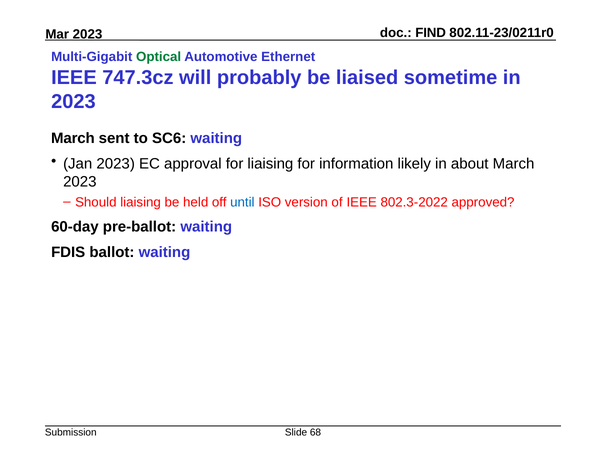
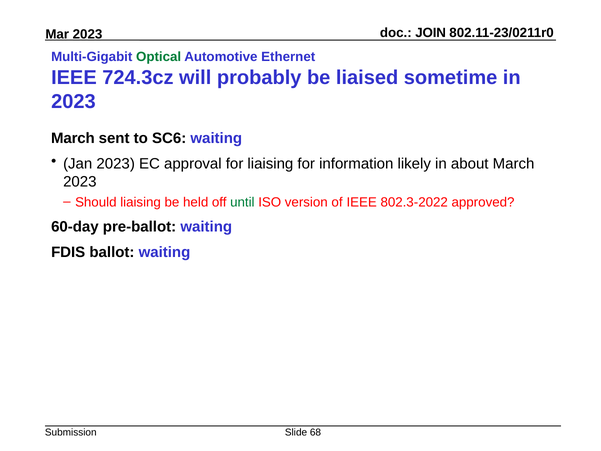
FIND: FIND -> JOIN
747.3cz: 747.3cz -> 724.3cz
until colour: blue -> green
